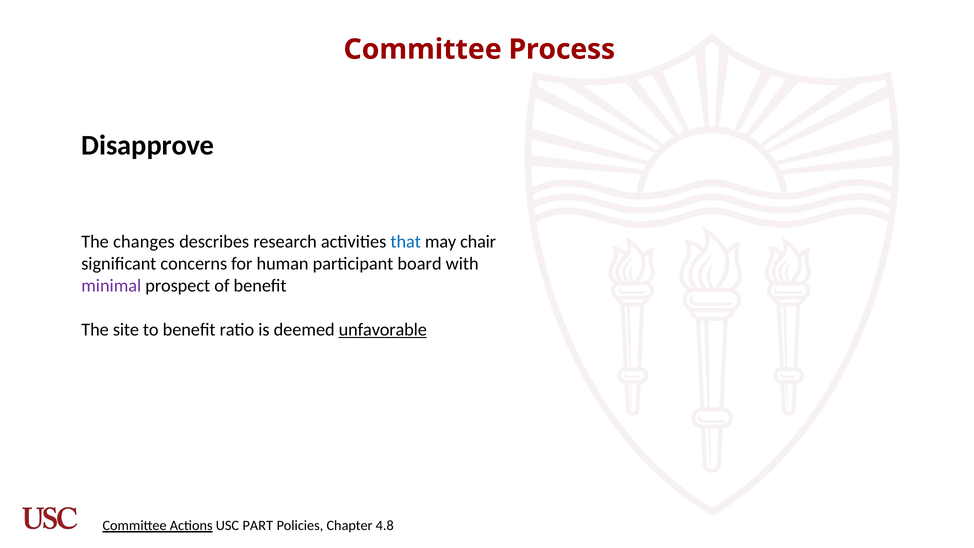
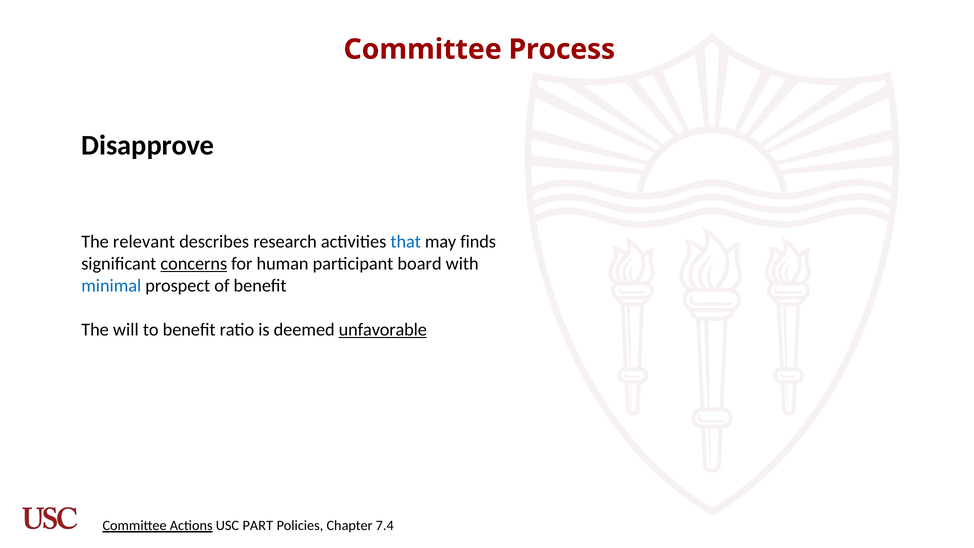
changes: changes -> relevant
chair: chair -> finds
concerns underline: none -> present
minimal colour: purple -> blue
site: site -> will
4.8: 4.8 -> 7.4
